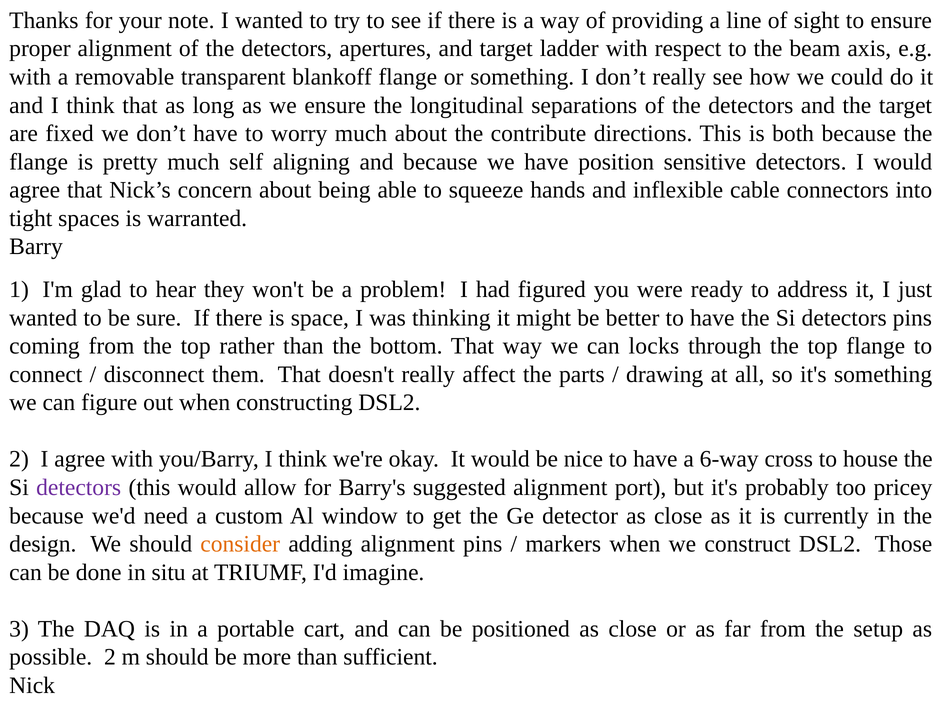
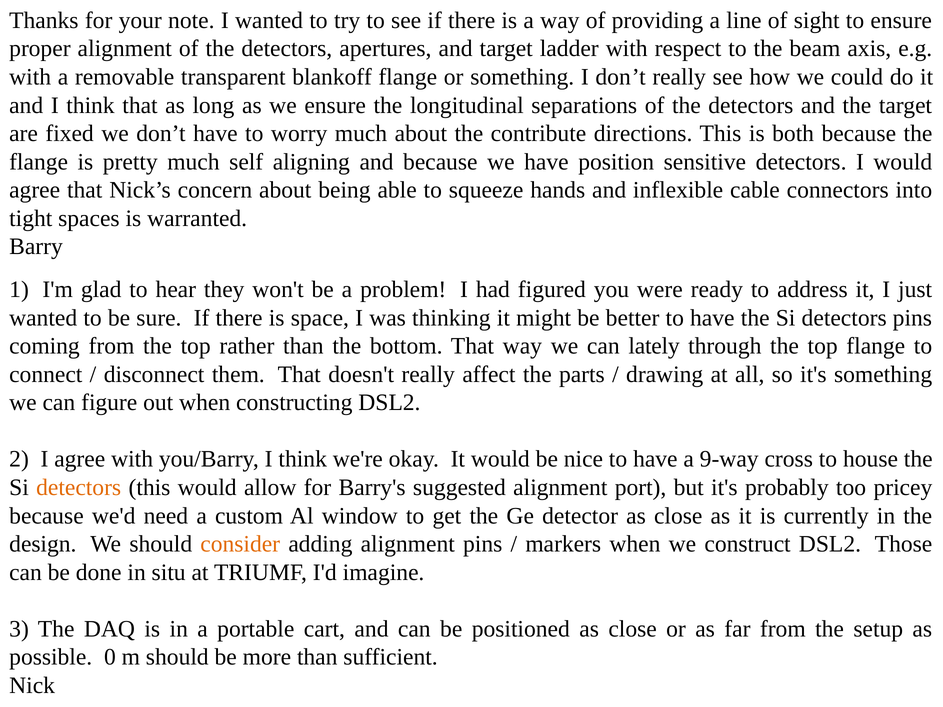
locks: locks -> lately
6-way: 6-way -> 9-way
detectors at (79, 488) colour: purple -> orange
possible 2: 2 -> 0
